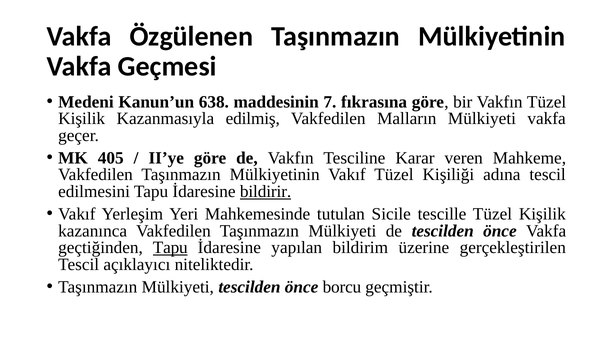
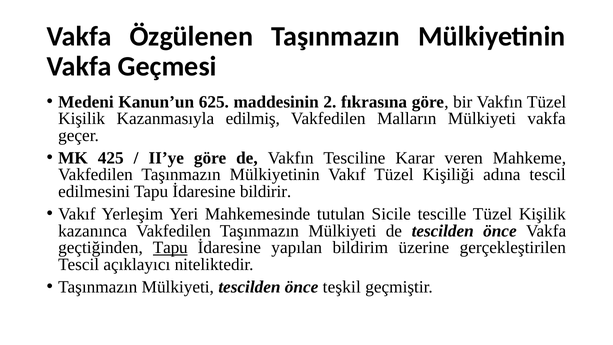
638: 638 -> 625
7: 7 -> 2
405: 405 -> 425
bildirir underline: present -> none
borcu: borcu -> teşkil
